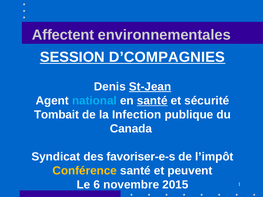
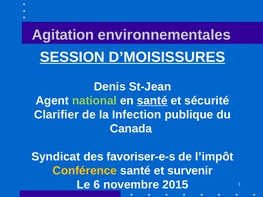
Affectent: Affectent -> Agitation
D’COMPAGNIES: D’COMPAGNIES -> D’MOISISSURES
St-Jean underline: present -> none
national colour: light blue -> light green
Tombait: Tombait -> Clarifier
peuvent: peuvent -> survenir
